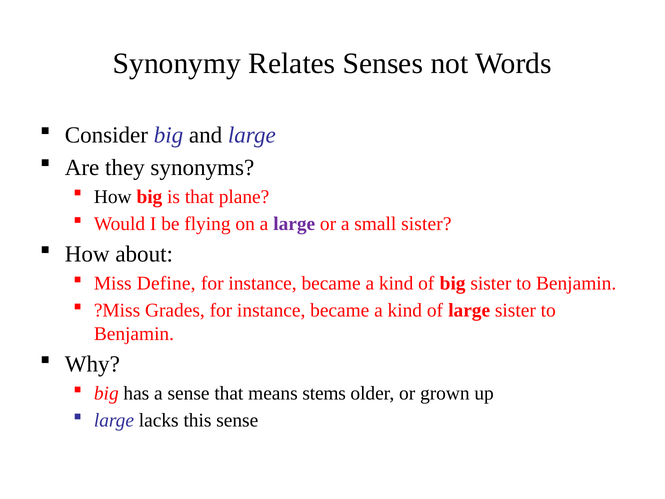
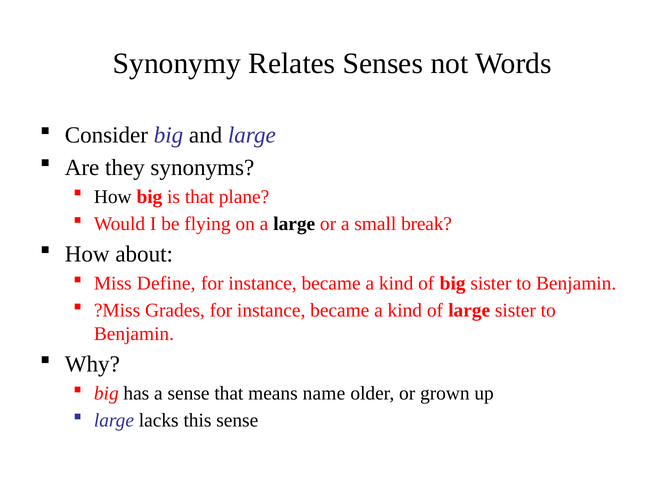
large at (294, 224) colour: purple -> black
small sister: sister -> break
stems: stems -> name
